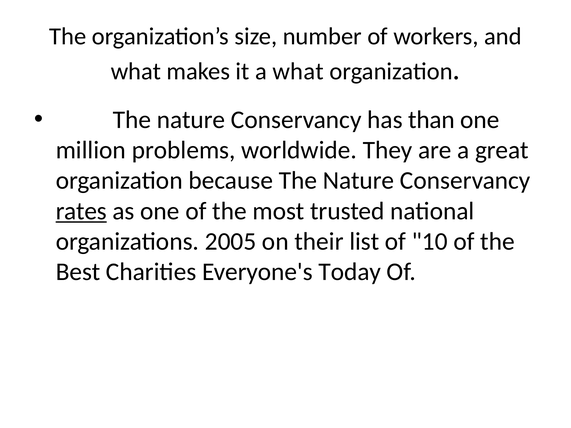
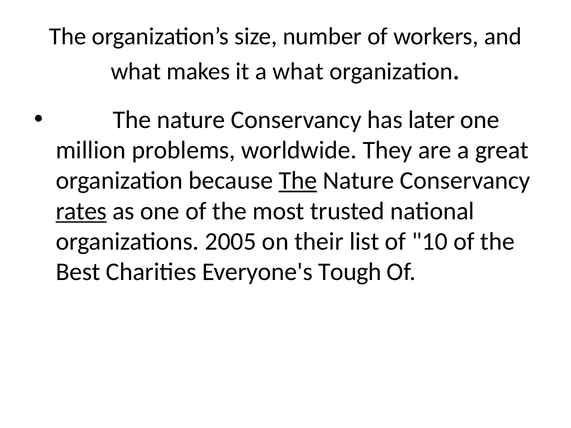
than: than -> later
The at (298, 181) underline: none -> present
Today: Today -> Tough
